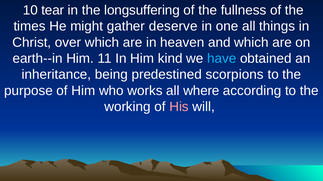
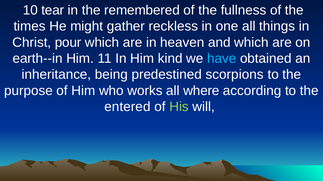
longsuffering: longsuffering -> remembered
deserve: deserve -> reckless
over: over -> pour
working: working -> entered
His colour: pink -> light green
